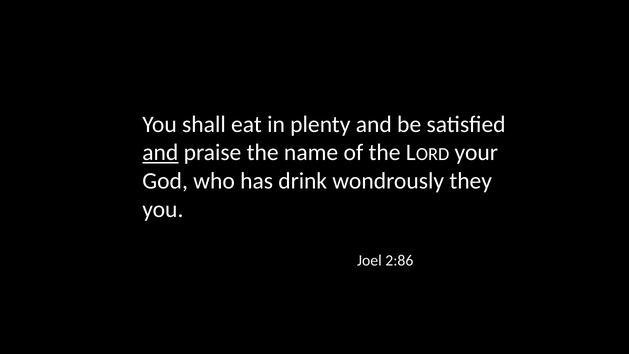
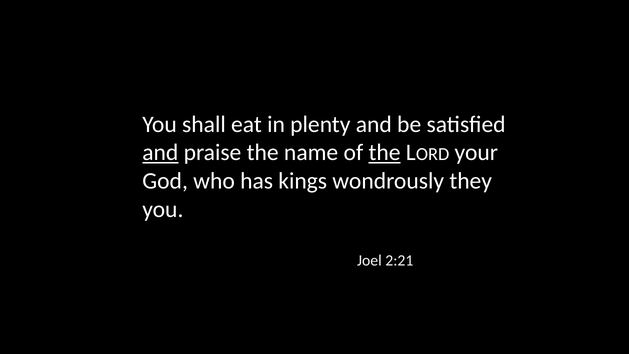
the at (384, 153) underline: none -> present
drink: drink -> kings
2:86: 2:86 -> 2:21
